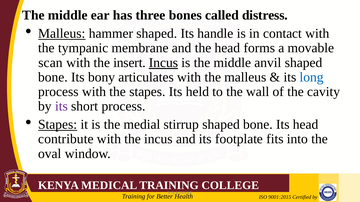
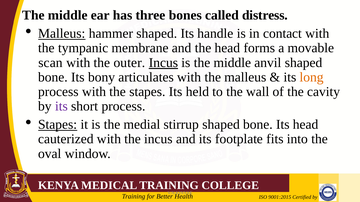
insert: insert -> outer
long colour: blue -> orange
contribute: contribute -> cauterized
